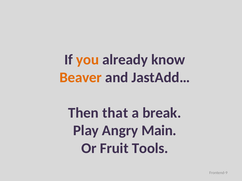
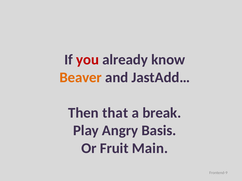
you colour: orange -> red
Main: Main -> Basis
Tools: Tools -> Main
